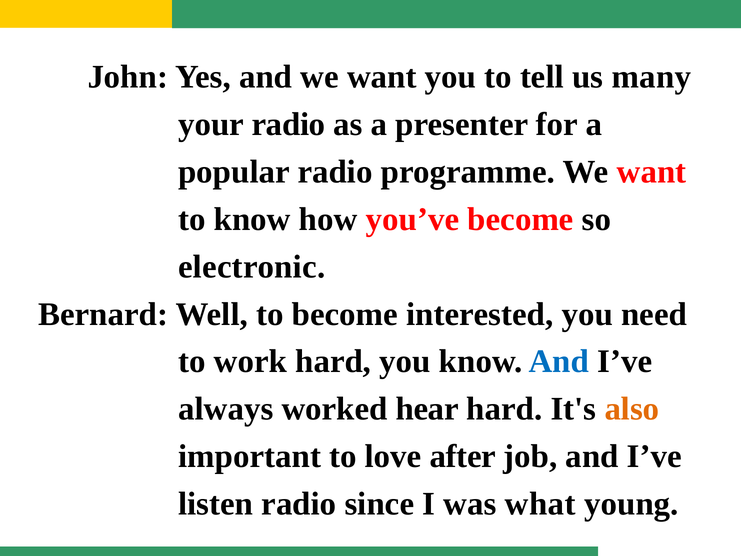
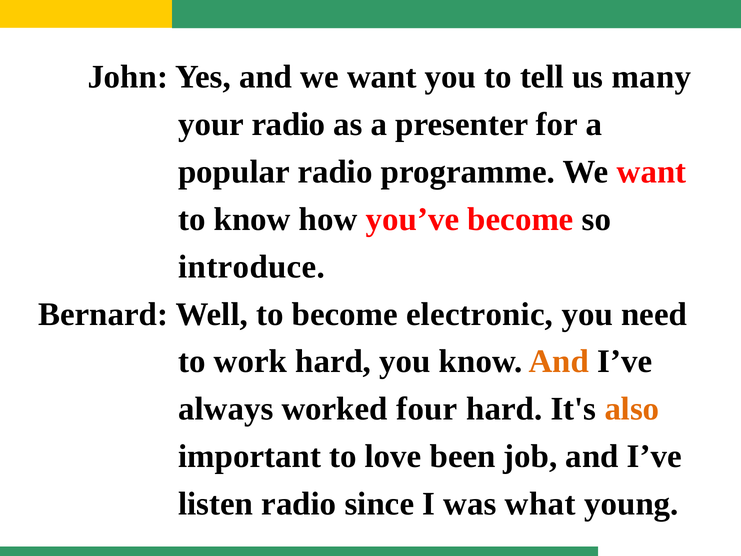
electronic: electronic -> introduce
interested: interested -> electronic
And at (559, 361) colour: blue -> orange
hear: hear -> four
after: after -> been
